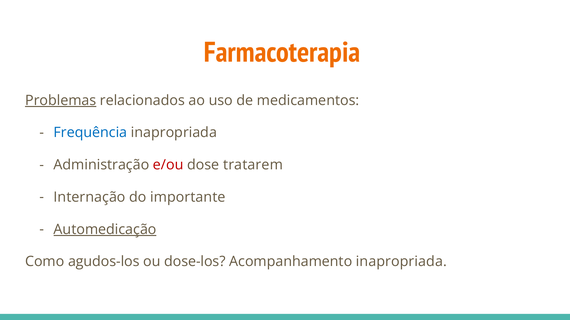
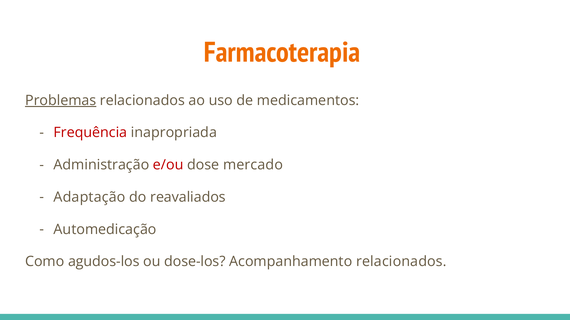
Frequência colour: blue -> red
tratarem: tratarem -> mercado
Internação: Internação -> Adaptação
importante: importante -> reavaliados
Automedicação underline: present -> none
Acompanhamento inapropriada: inapropriada -> relacionados
